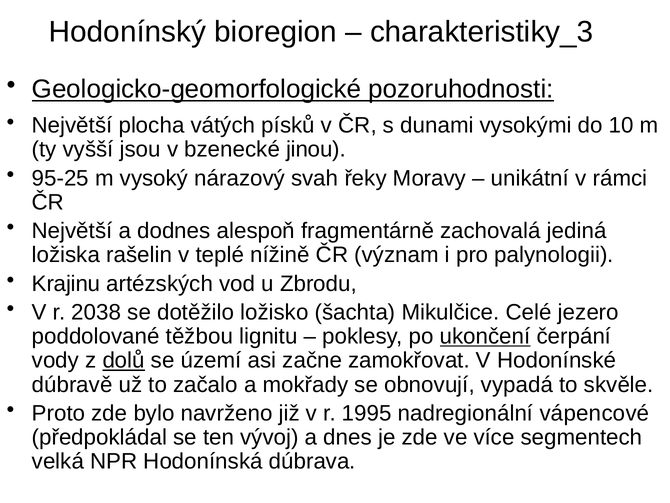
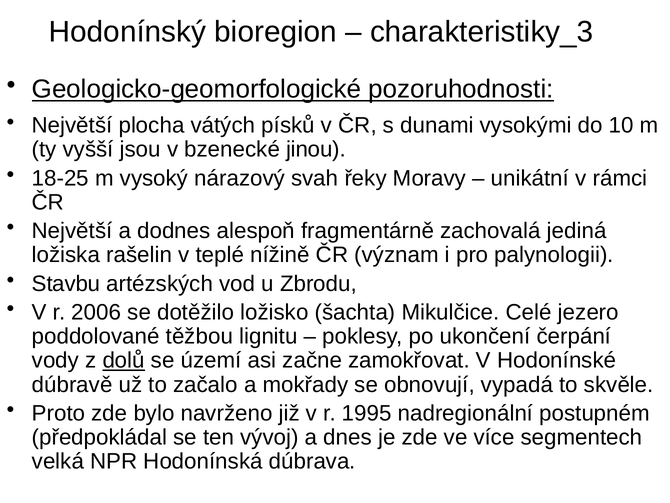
95-25: 95-25 -> 18-25
Krajinu: Krajinu -> Stavbu
2038: 2038 -> 2006
ukončení underline: present -> none
vápencové: vápencové -> postupném
